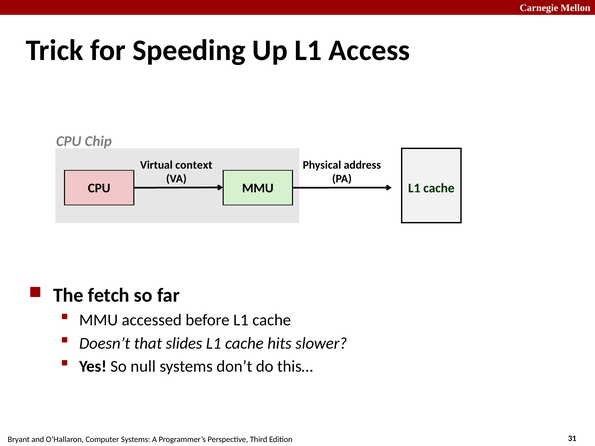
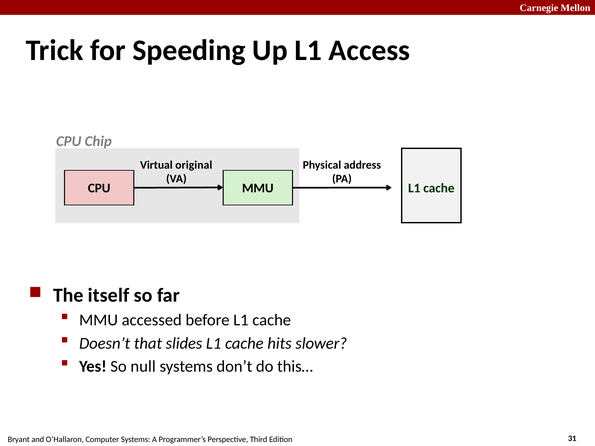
context: context -> original
fetch: fetch -> itself
